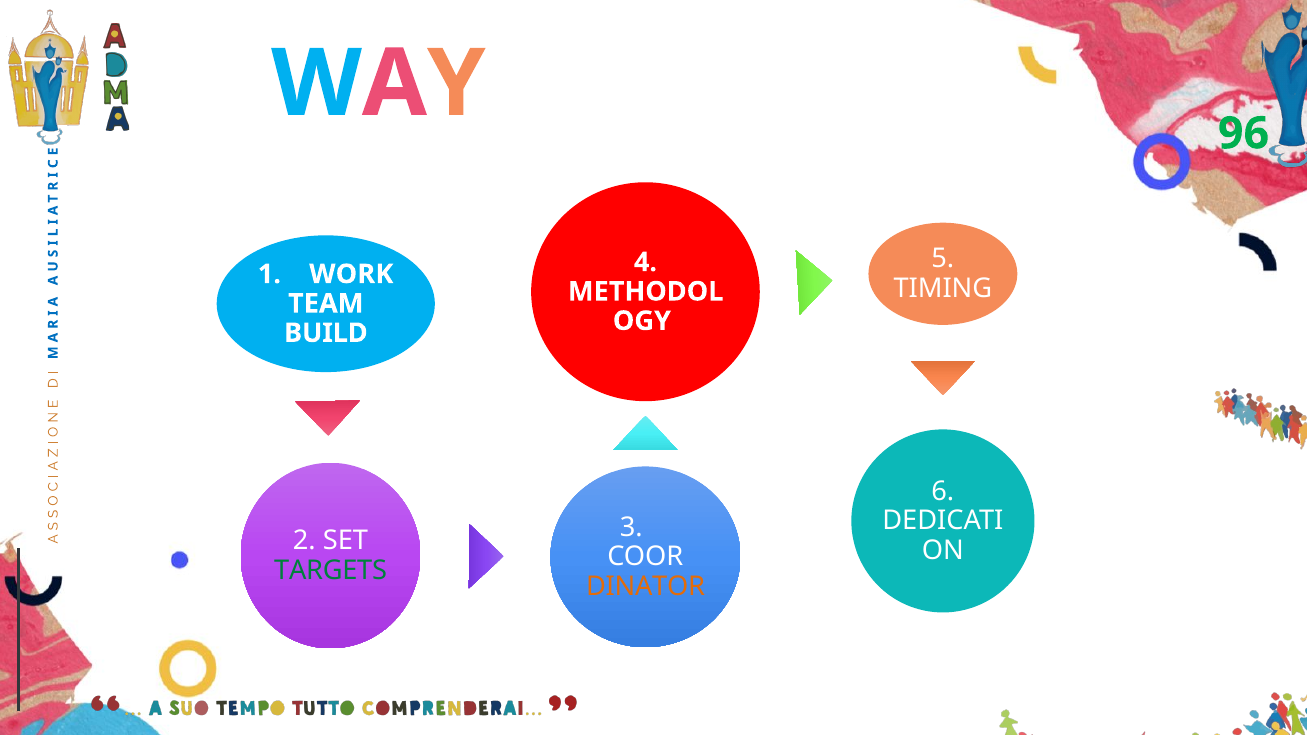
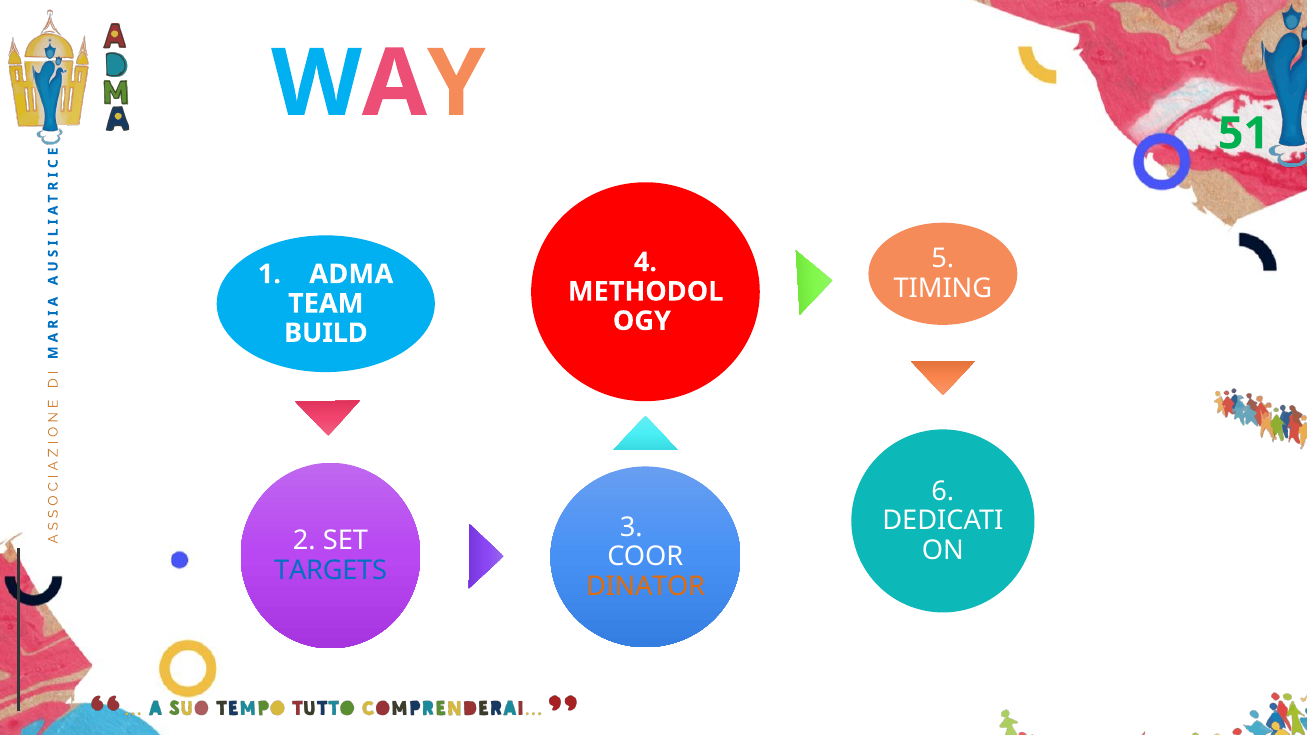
96: 96 -> 51
WORK: WORK -> ADMA
TARGETS colour: green -> blue
